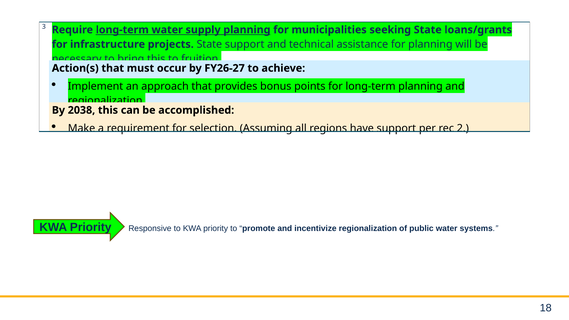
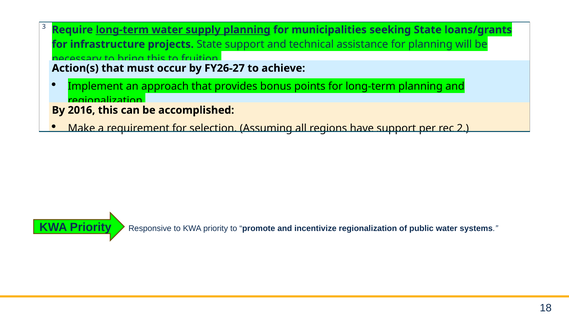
2038: 2038 -> 2016
